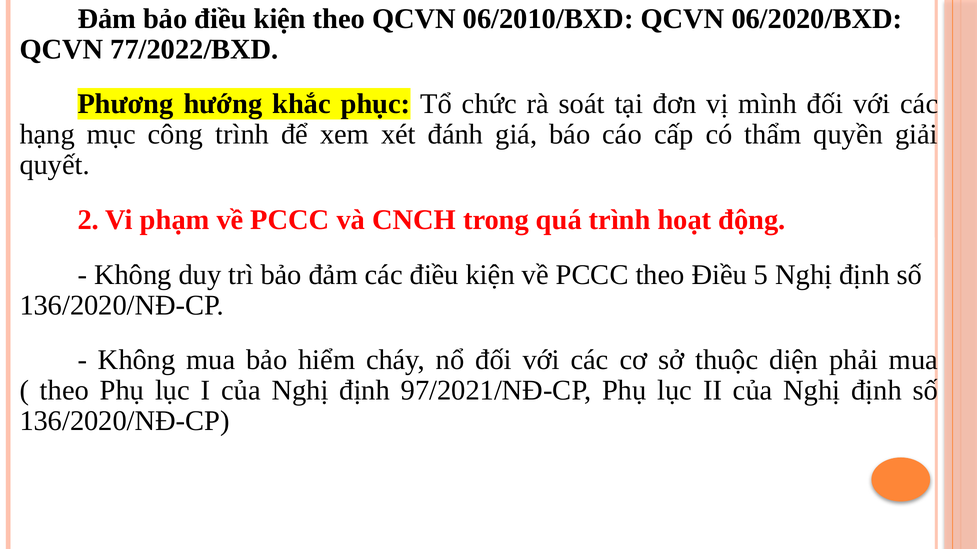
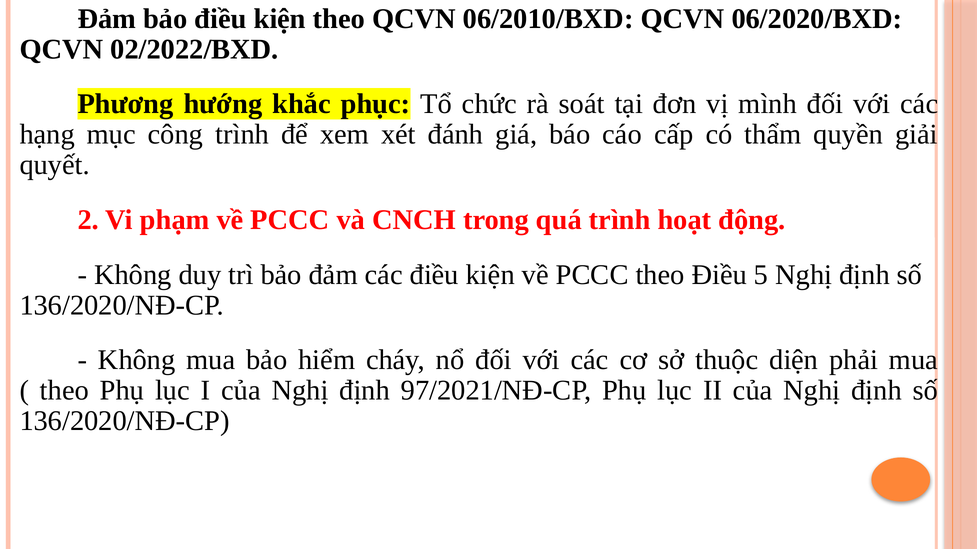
77/2022/BXD: 77/2022/BXD -> 02/2022/BXD
